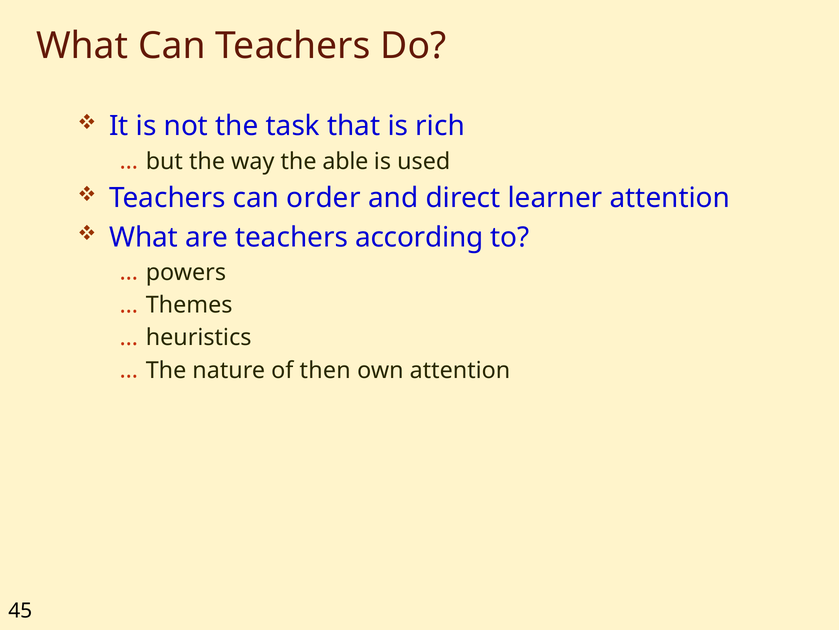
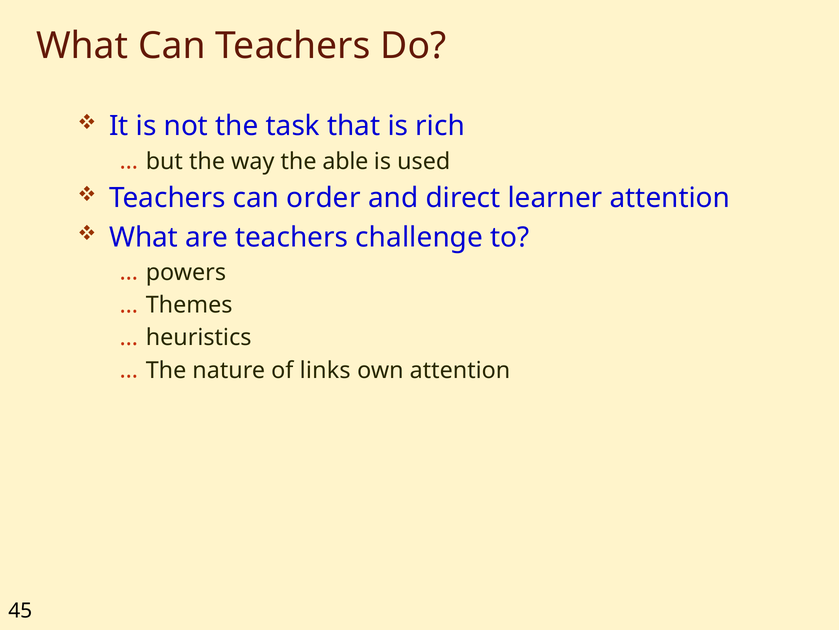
according: according -> challenge
then: then -> links
